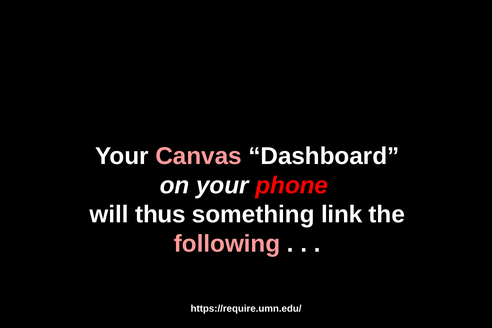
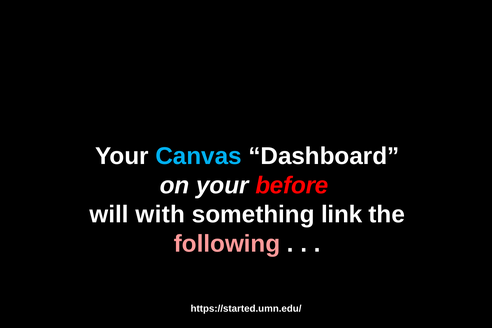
Canvas colour: pink -> light blue
phone: phone -> before
thus: thus -> with
https://require.umn.edu/: https://require.umn.edu/ -> https://started.umn.edu/
